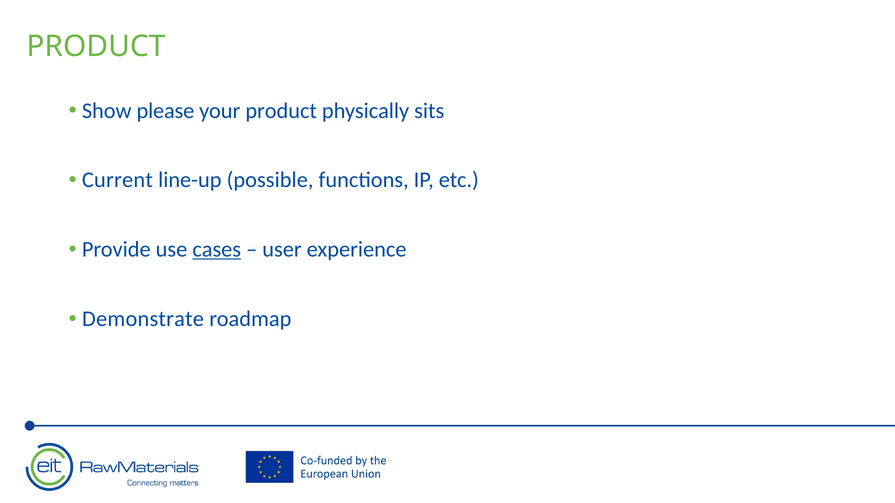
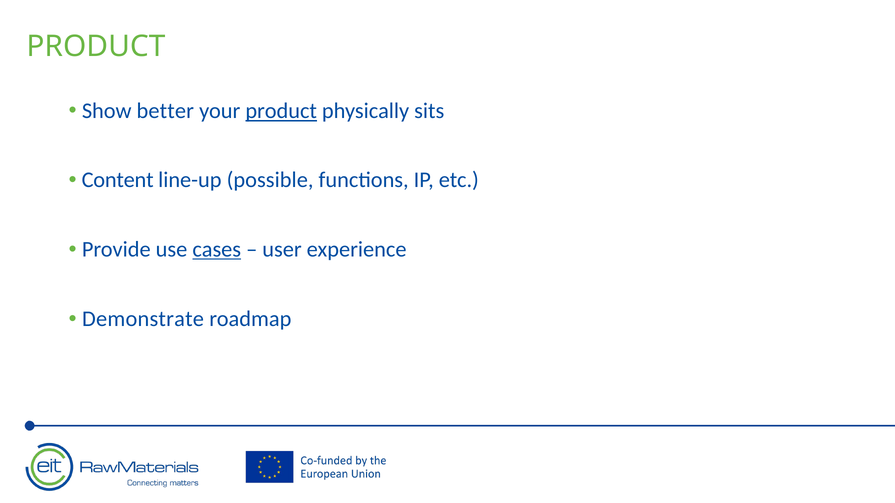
please: please -> better
product at (281, 111) underline: none -> present
Current: Current -> Content
